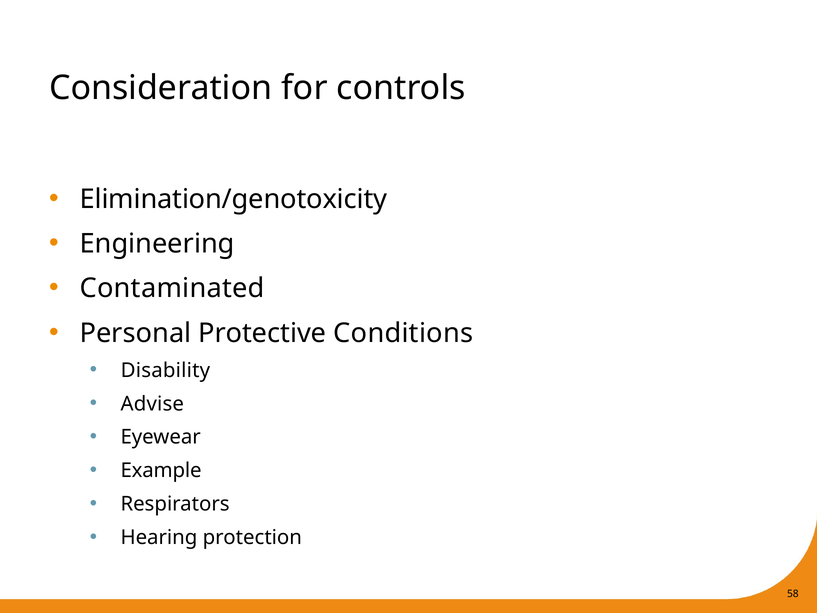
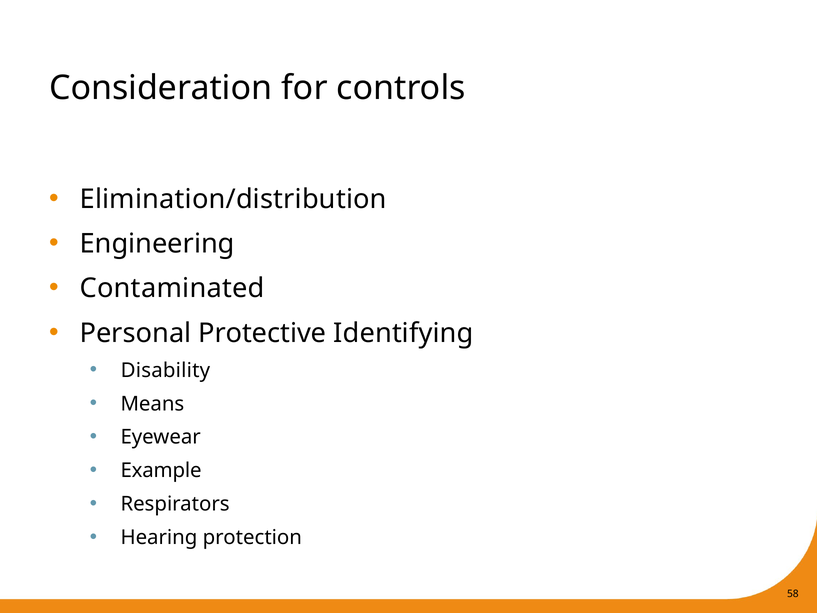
Elimination/genotoxicity: Elimination/genotoxicity -> Elimination/distribution
Conditions: Conditions -> Identifying
Advise: Advise -> Means
